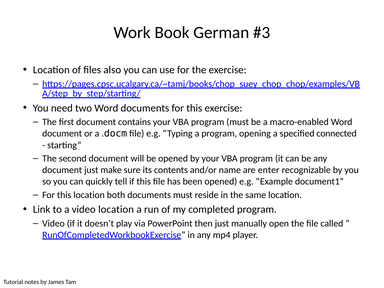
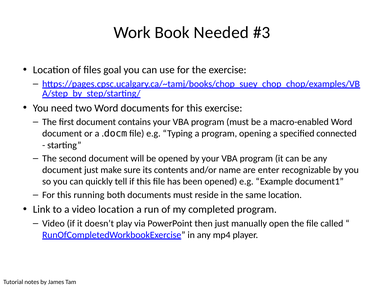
German: German -> Needed
also: also -> goal
this location: location -> running
